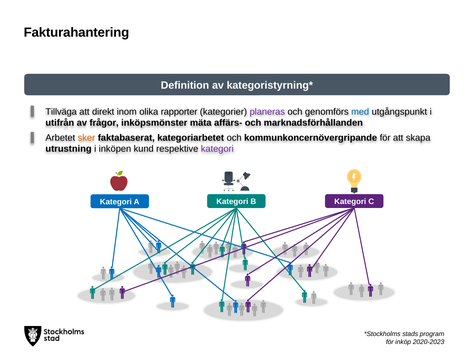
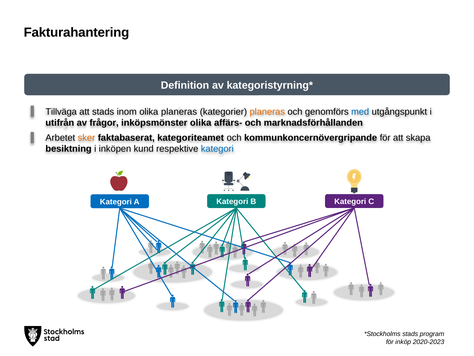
att direkt: direkt -> stads
olika rapporter: rapporter -> planeras
planeras at (267, 112) colour: purple -> orange
inköpsmönster mäta: mäta -> olika
kategoriarbetet: kategoriarbetet -> kategoriteamet
utrustning: utrustning -> besiktning
kategori at (217, 149) colour: purple -> blue
